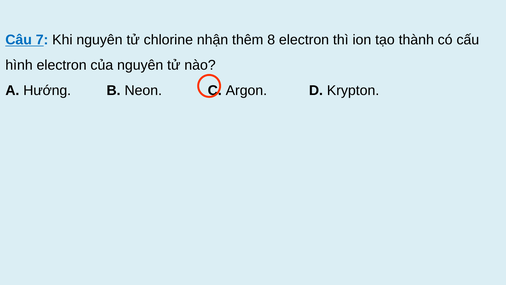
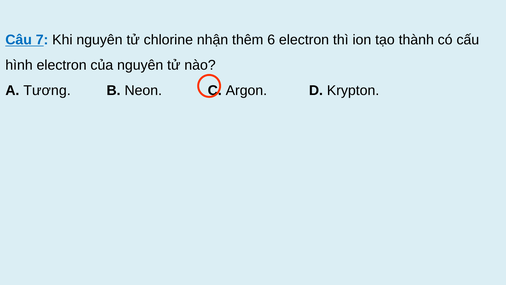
8: 8 -> 6
Hướng: Hướng -> Tương
